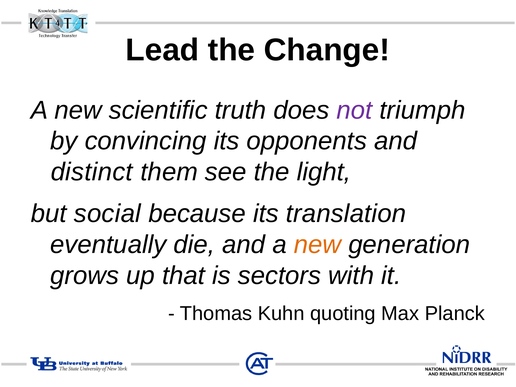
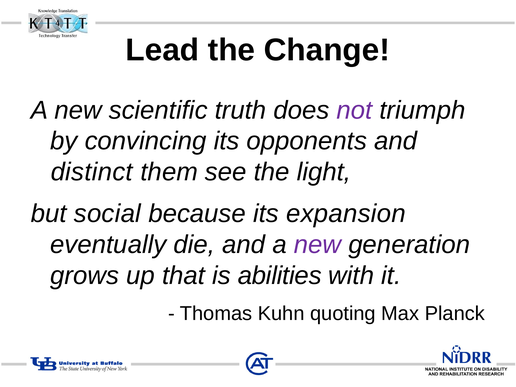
translation: translation -> expansion
new at (318, 245) colour: orange -> purple
sectors: sectors -> abilities
